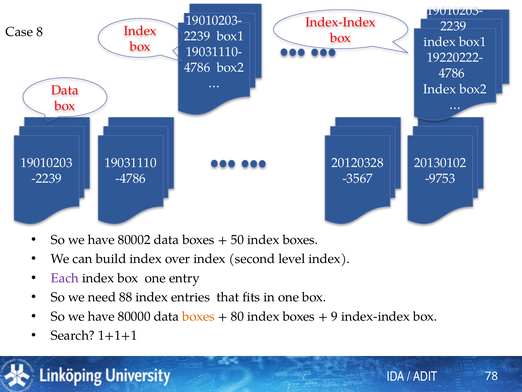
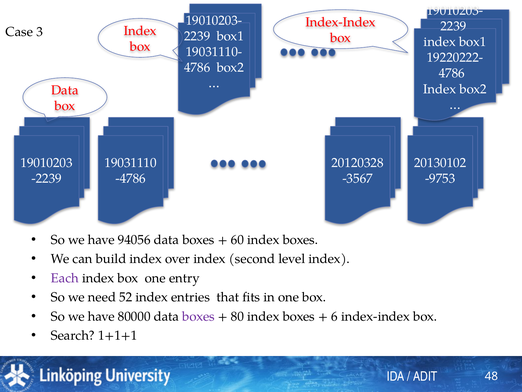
8: 8 -> 3
80002: 80002 -> 94056
50: 50 -> 60
88: 88 -> 52
boxes at (198, 316) colour: orange -> purple
9: 9 -> 6
78: 78 -> 48
